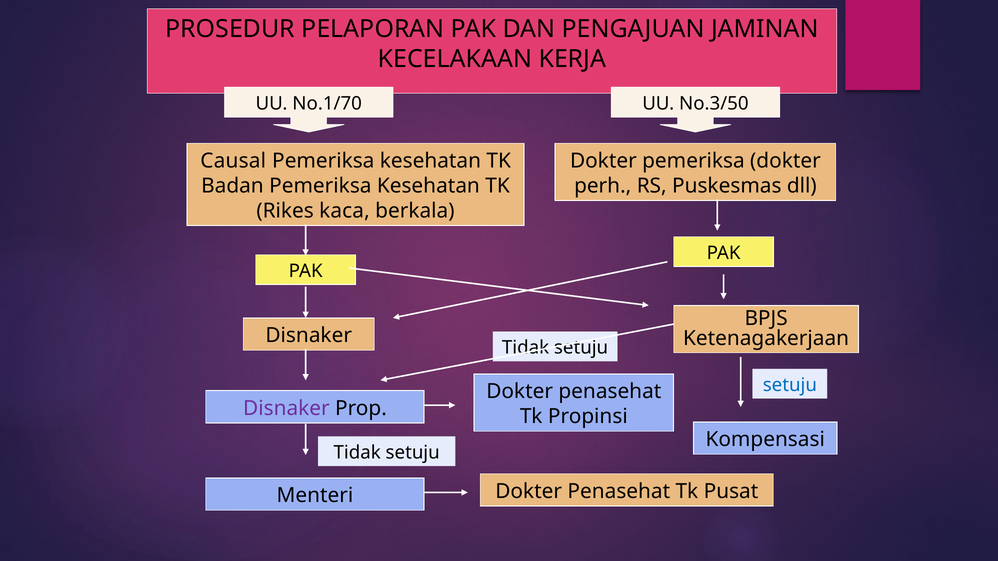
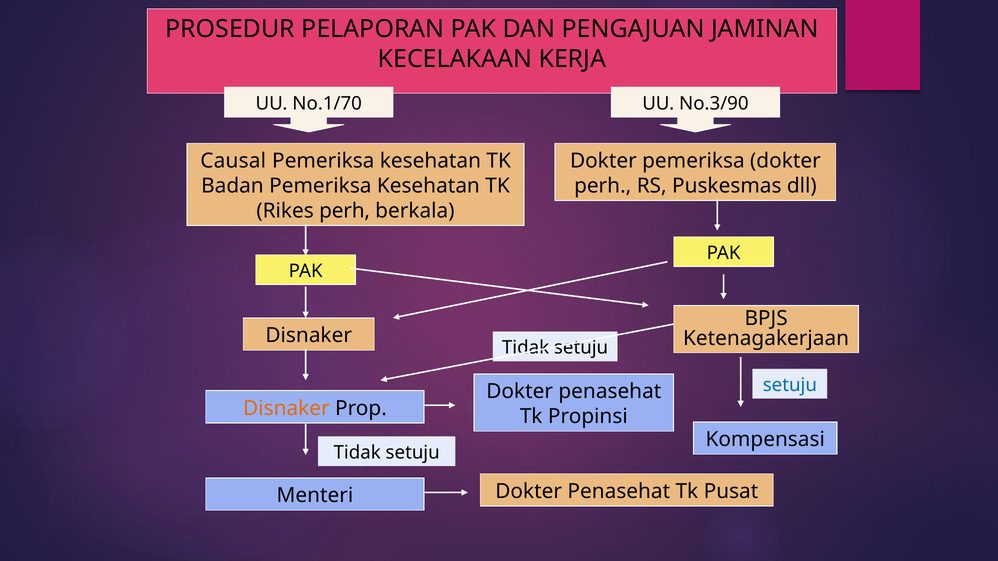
No.3/50: No.3/50 -> No.3/90
Rikes kaca: kaca -> perh
Disnaker at (286, 408) colour: purple -> orange
